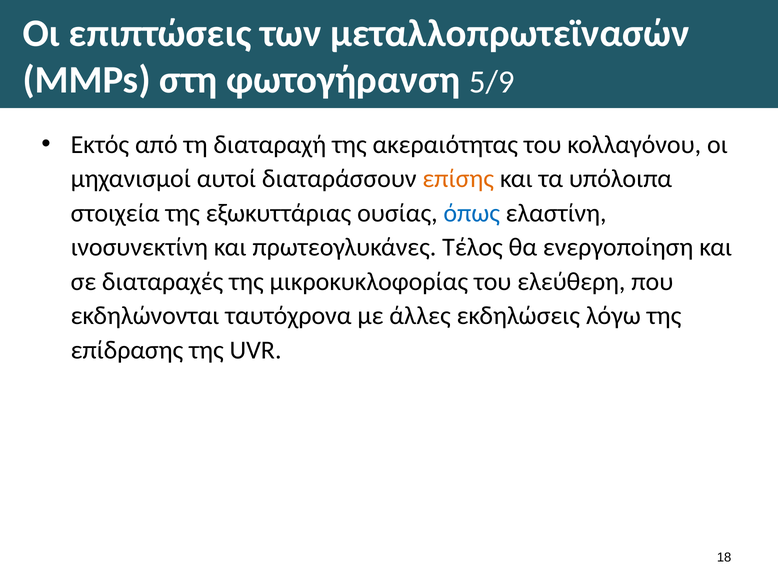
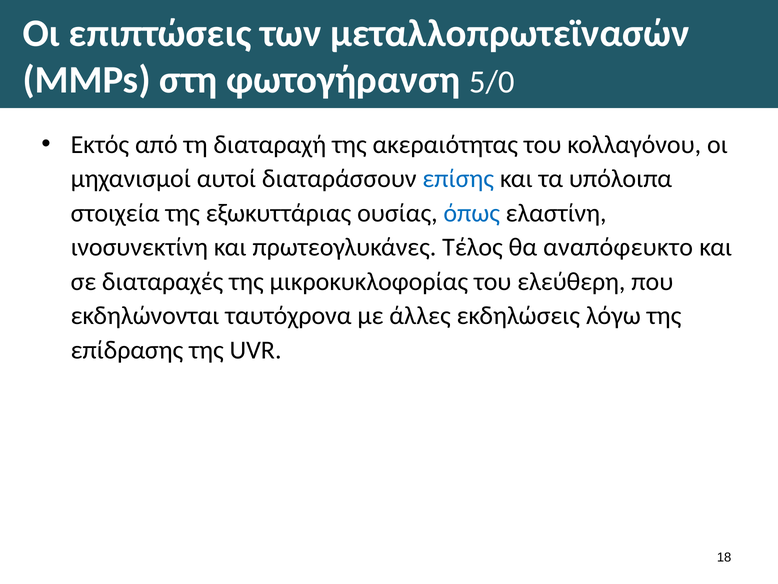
5/9: 5/9 -> 5/0
επίσης colour: orange -> blue
ενεργοποίηση: ενεργοποίηση -> αναπόφευκτο
